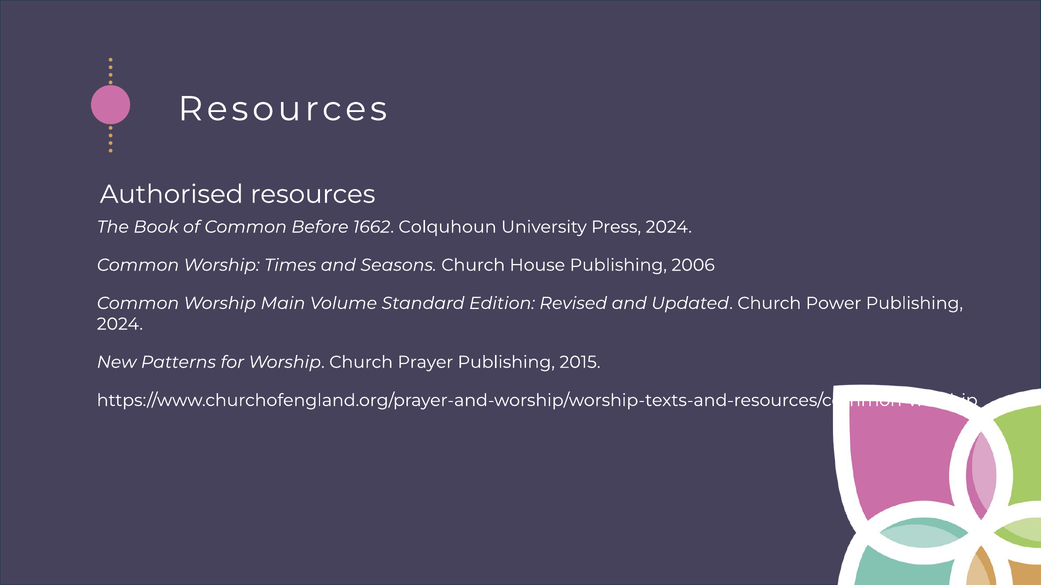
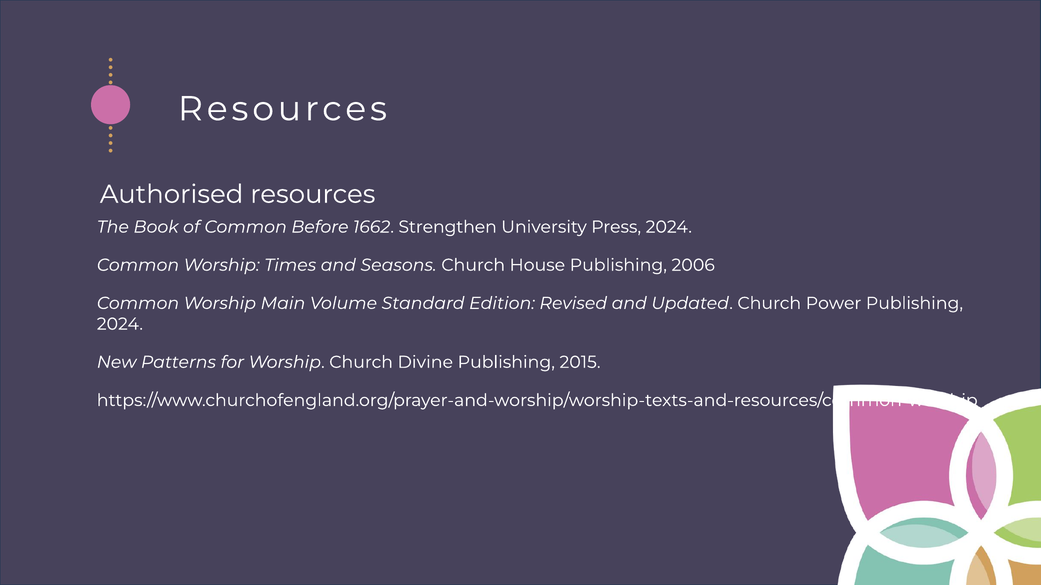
Colquhoun: Colquhoun -> Strengthen
Prayer: Prayer -> Divine
